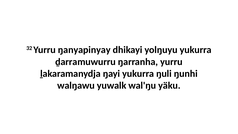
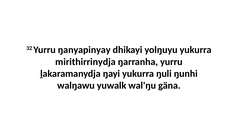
ḏarramuwurru: ḏarramuwurru -> mirithirrinydja
yäku: yäku -> gäna
